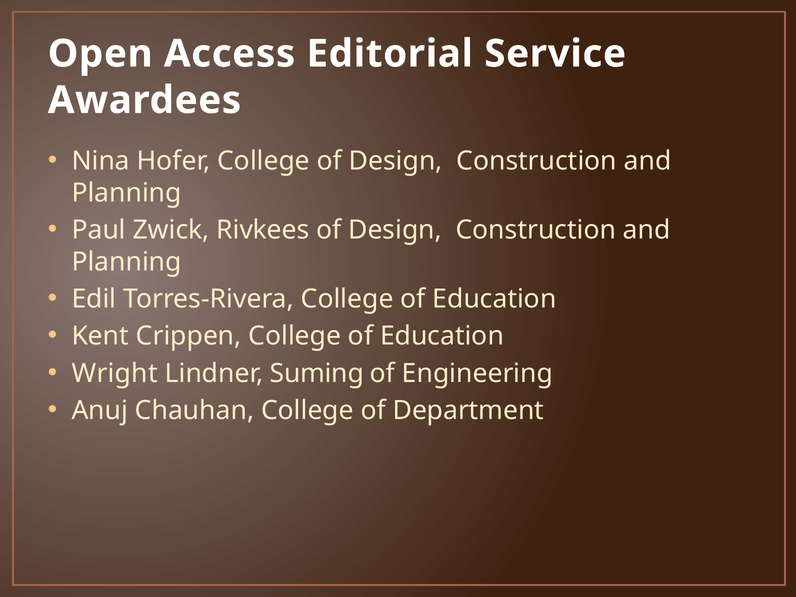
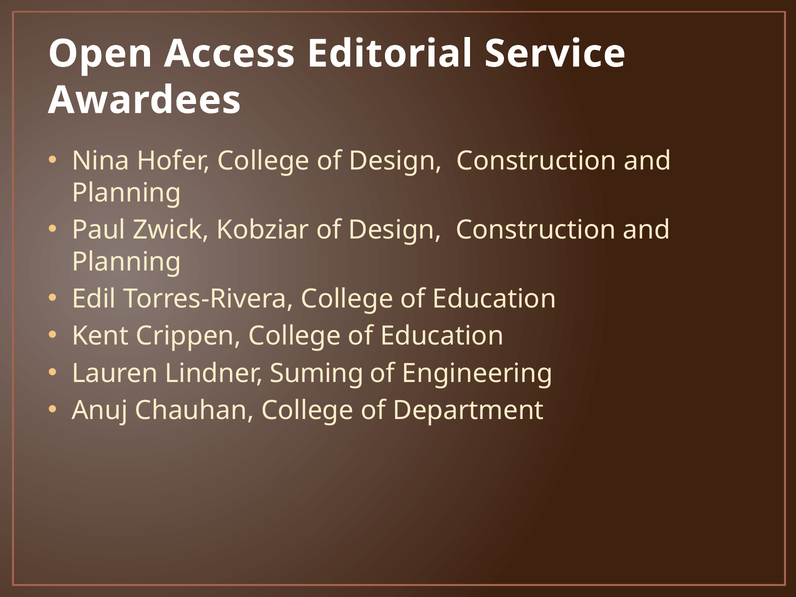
Rivkees: Rivkees -> Kobziar
Wright: Wright -> Lauren
